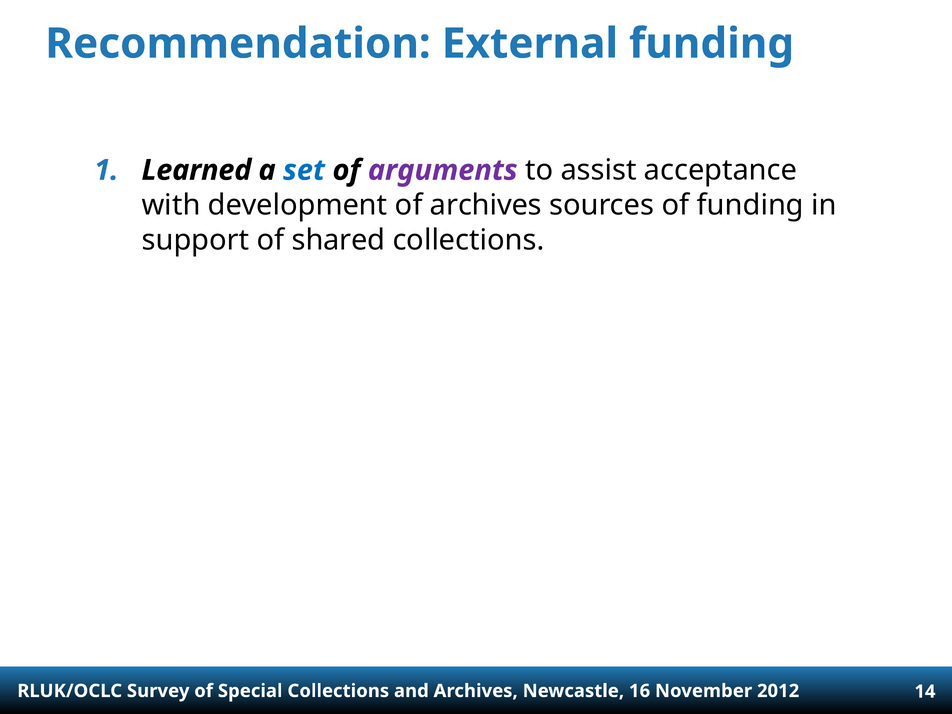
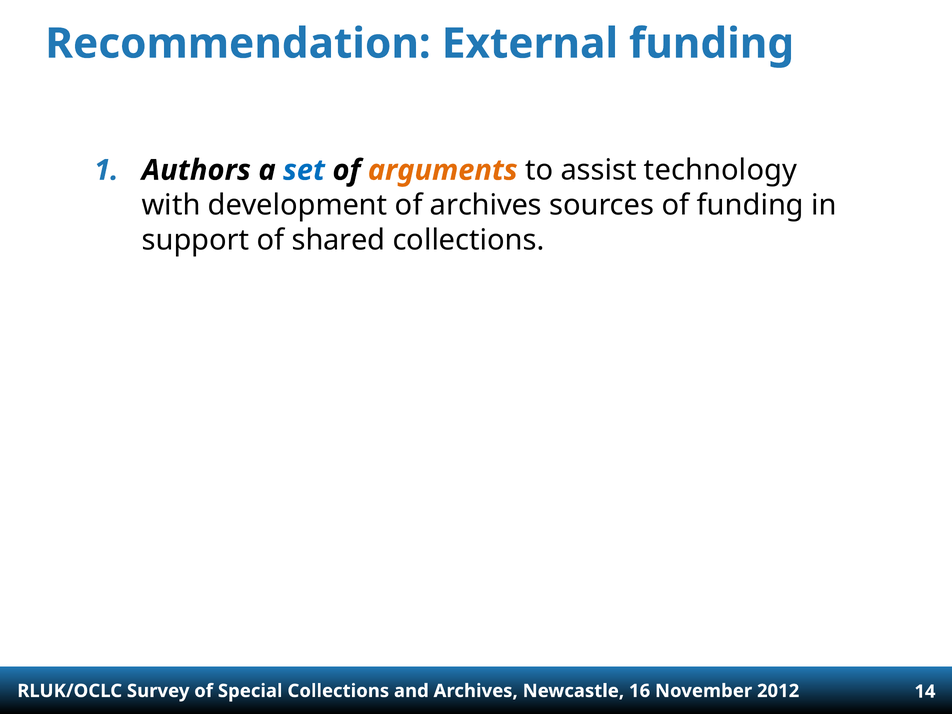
Learned: Learned -> Authors
arguments colour: purple -> orange
acceptance: acceptance -> technology
